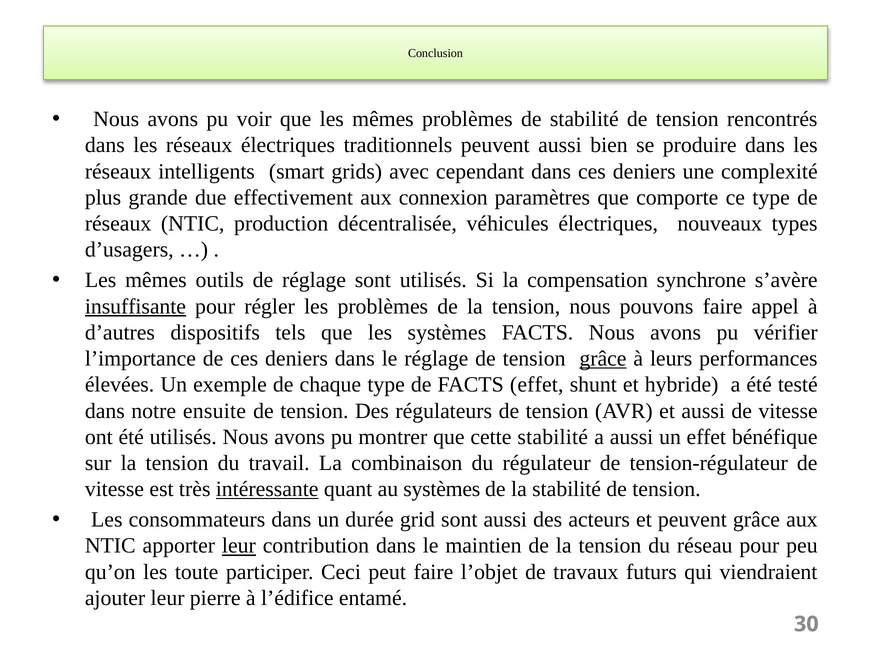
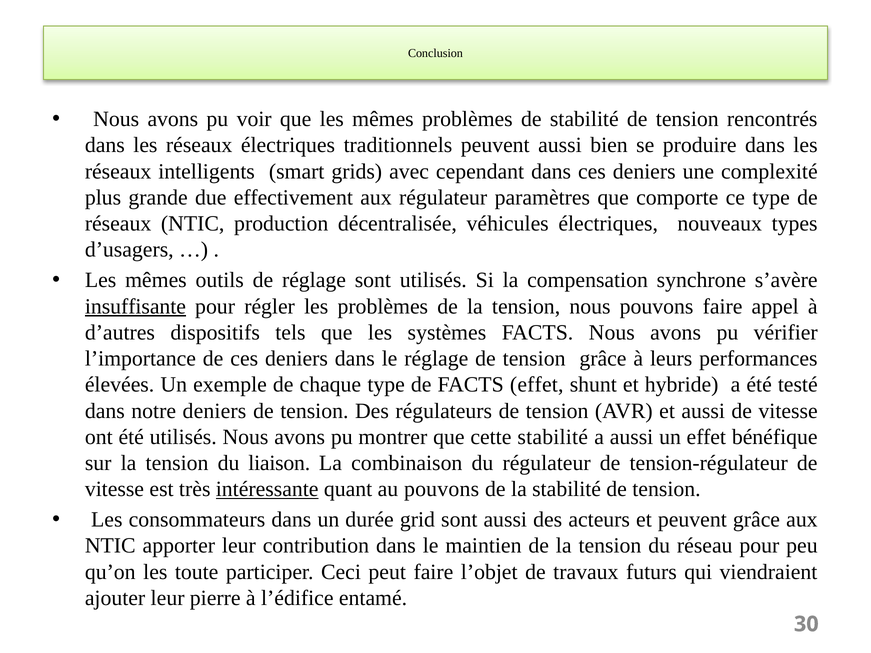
aux connexion: connexion -> régulateur
grâce at (603, 359) underline: present -> none
notre ensuite: ensuite -> deniers
travail: travail -> liaison
au systèmes: systèmes -> pouvons
leur at (239, 546) underline: present -> none
